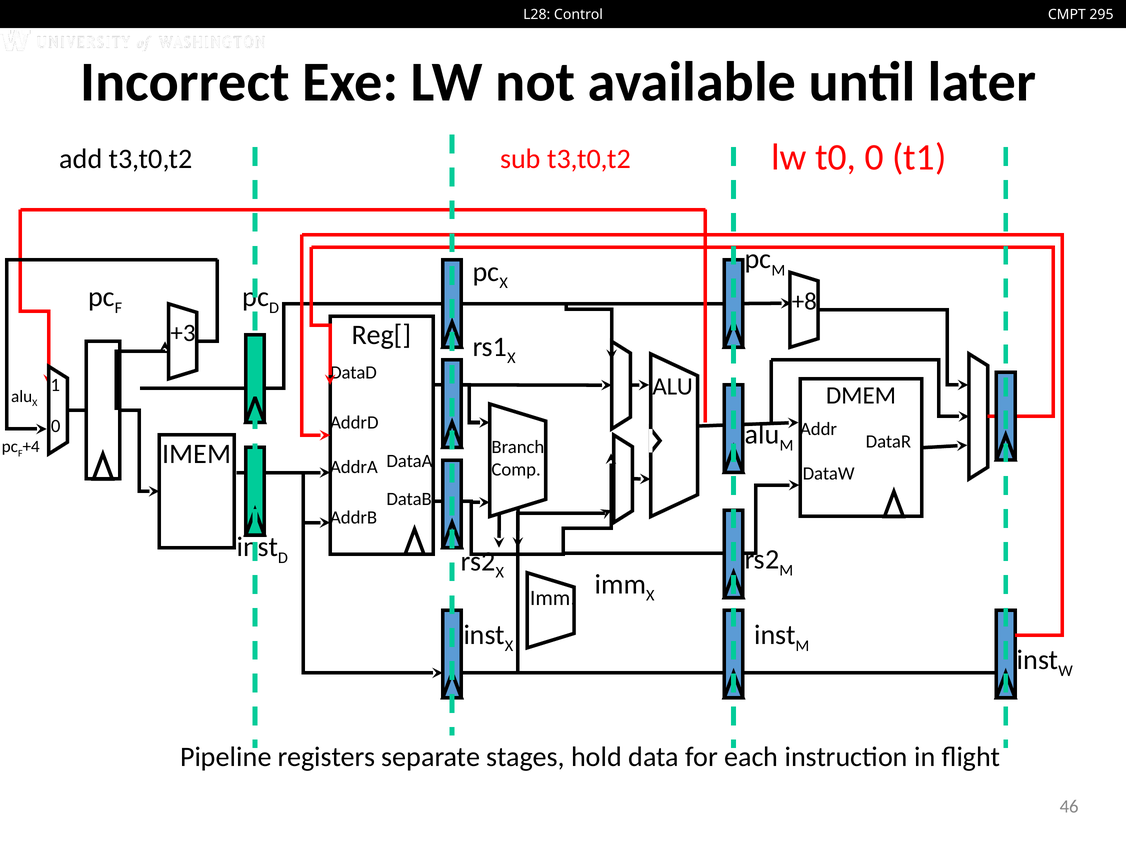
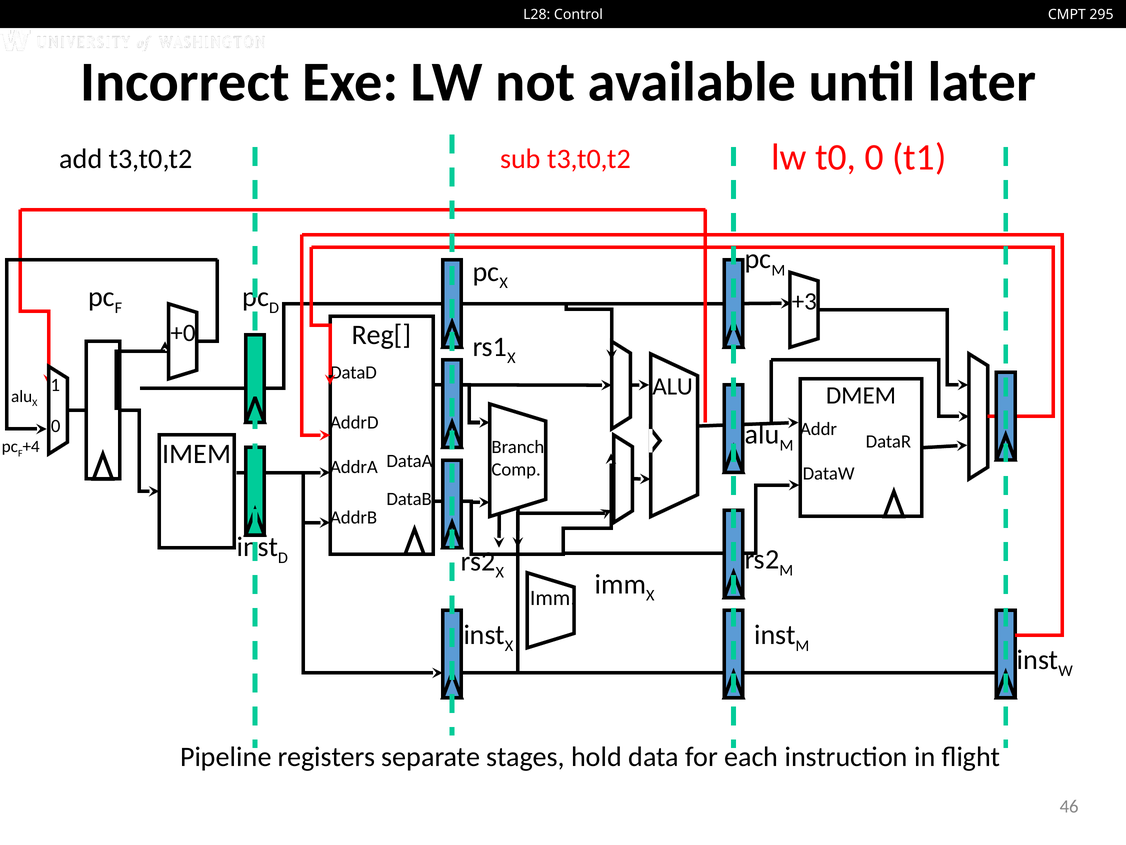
+8: +8 -> +3
+3: +3 -> +0
